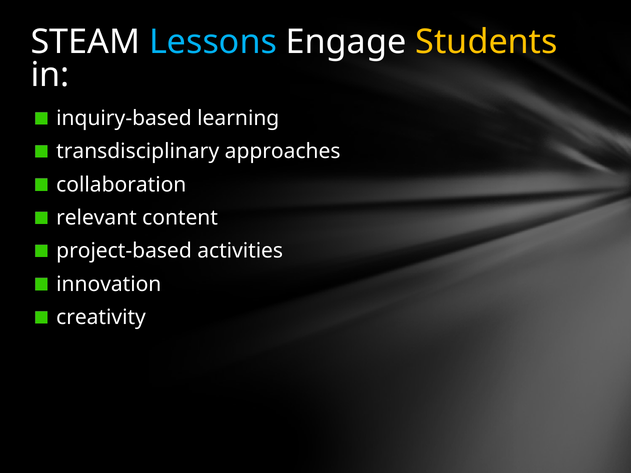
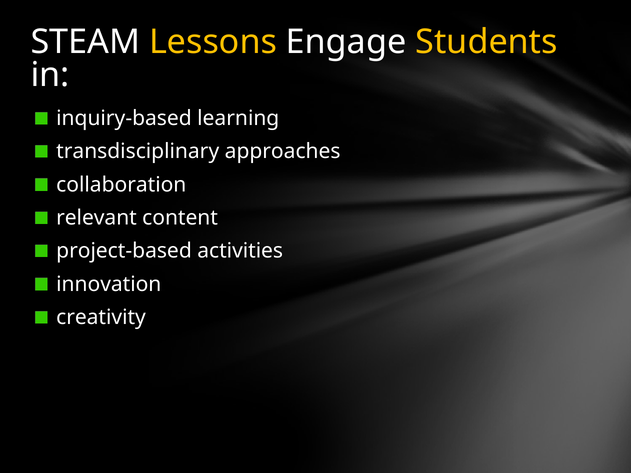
Lessons colour: light blue -> yellow
